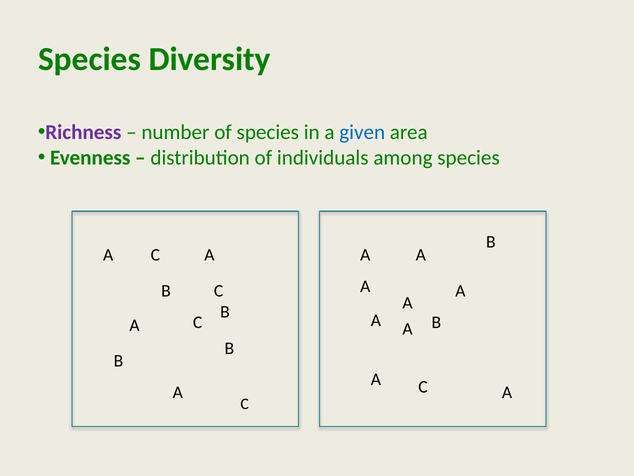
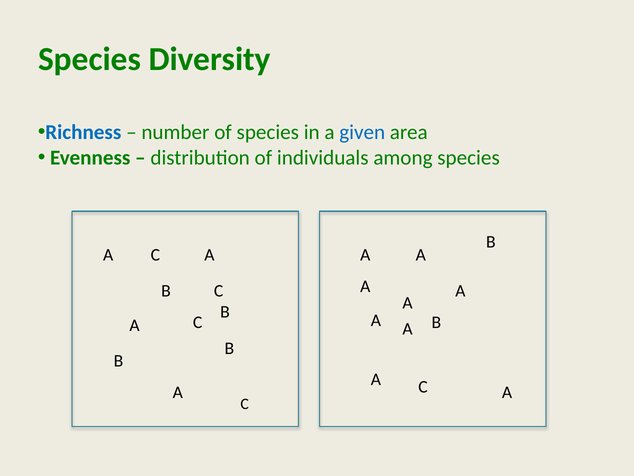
Richness colour: purple -> blue
